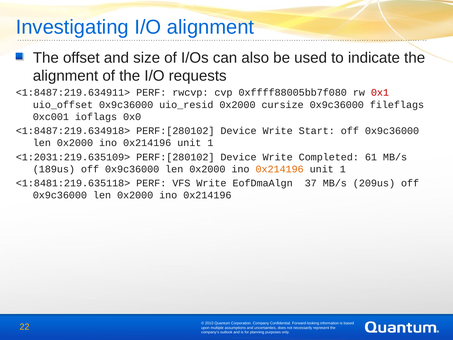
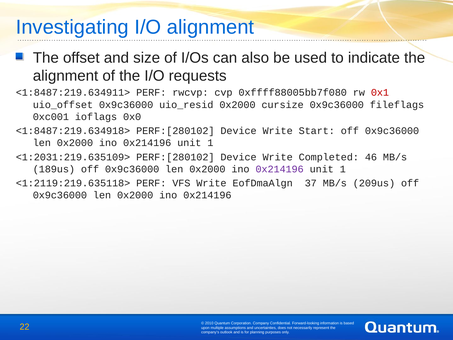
61: 61 -> 46
0x214196 at (280, 169) colour: orange -> purple
<1:8481:219.635118>: <1:8481:219.635118> -> <1:2119:219.635118>
